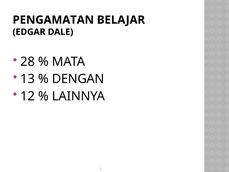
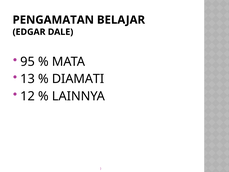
28: 28 -> 95
DENGAN: DENGAN -> DIAMATI
